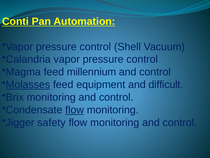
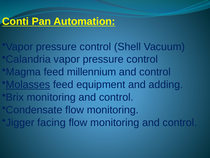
difficult: difficult -> adding
flow at (75, 110) underline: present -> none
safety: safety -> facing
